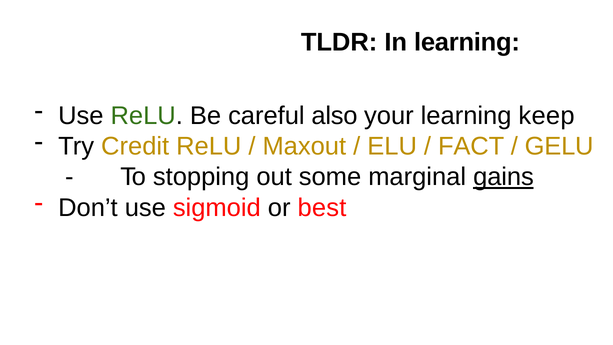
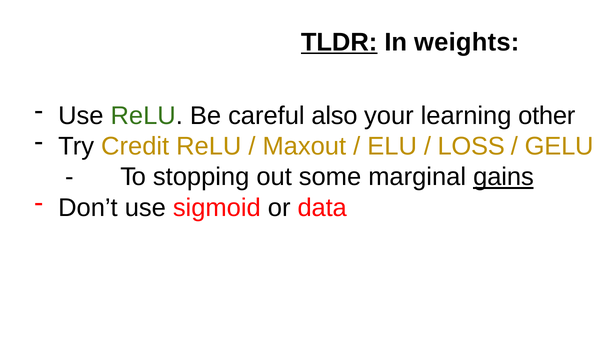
TLDR underline: none -> present
In learning: learning -> weights
keep: keep -> other
FACT: FACT -> LOSS
best: best -> data
